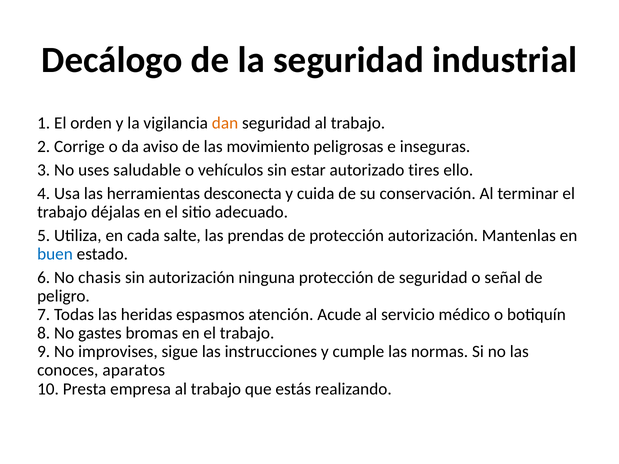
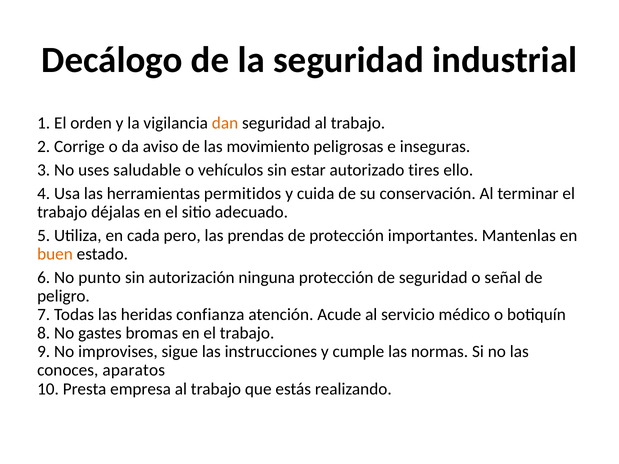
desconecta: desconecta -> permitidos
salte: salte -> pero
protección autorización: autorización -> importantes
buen colour: blue -> orange
chasis: chasis -> punto
espasmos: espasmos -> confianza
